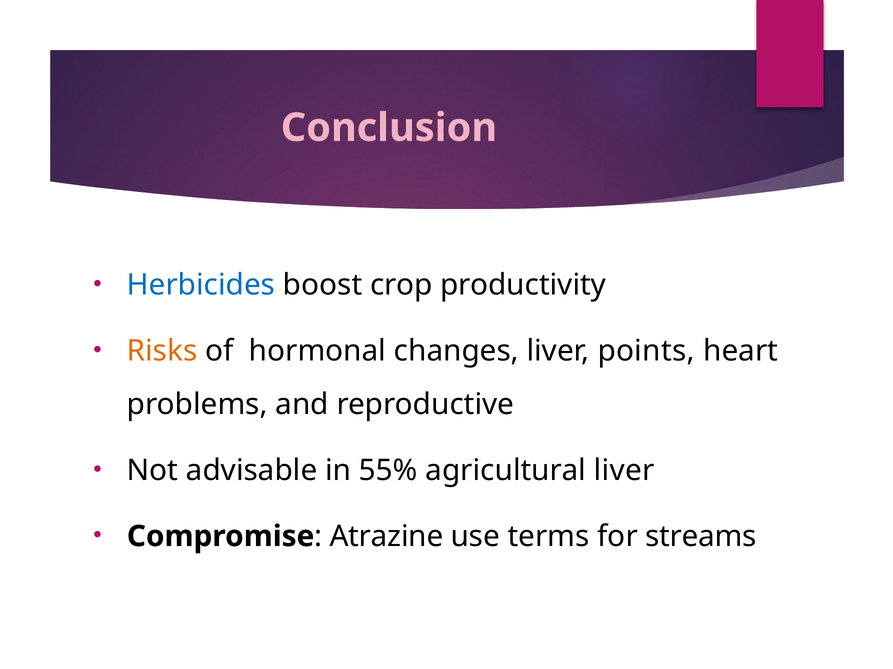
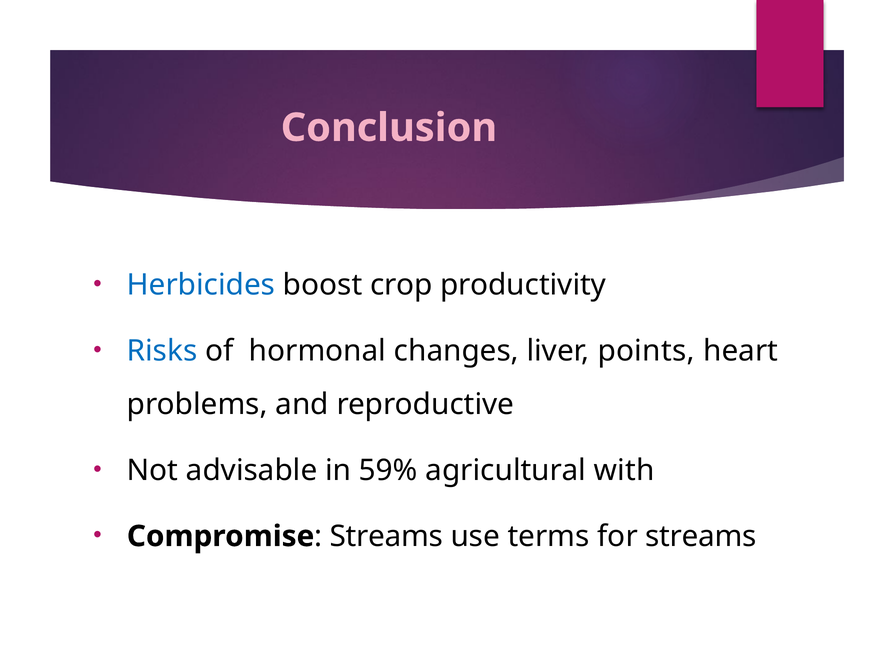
Risks colour: orange -> blue
55%: 55% -> 59%
agricultural liver: liver -> with
Atrazine at (387, 537): Atrazine -> Streams
